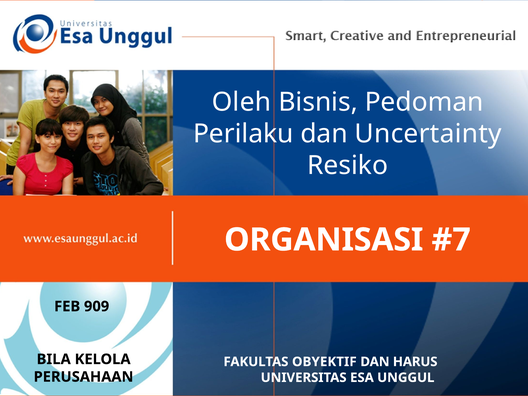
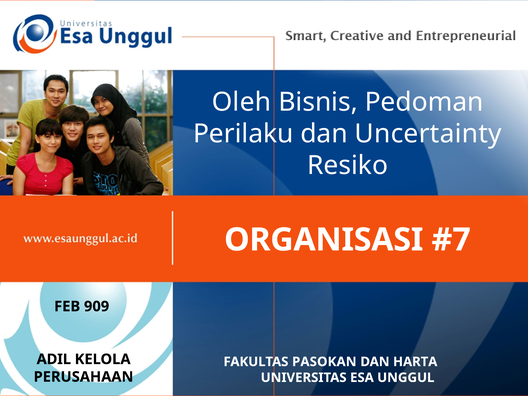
BILA: BILA -> ADIL
OBYEKTIF: OBYEKTIF -> PASOKAN
HARUS: HARUS -> HARTA
